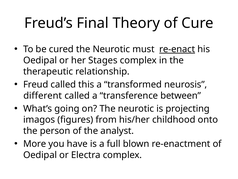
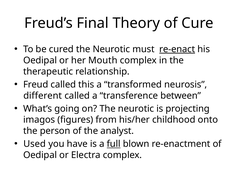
Stages: Stages -> Mouth
More: More -> Used
full underline: none -> present
